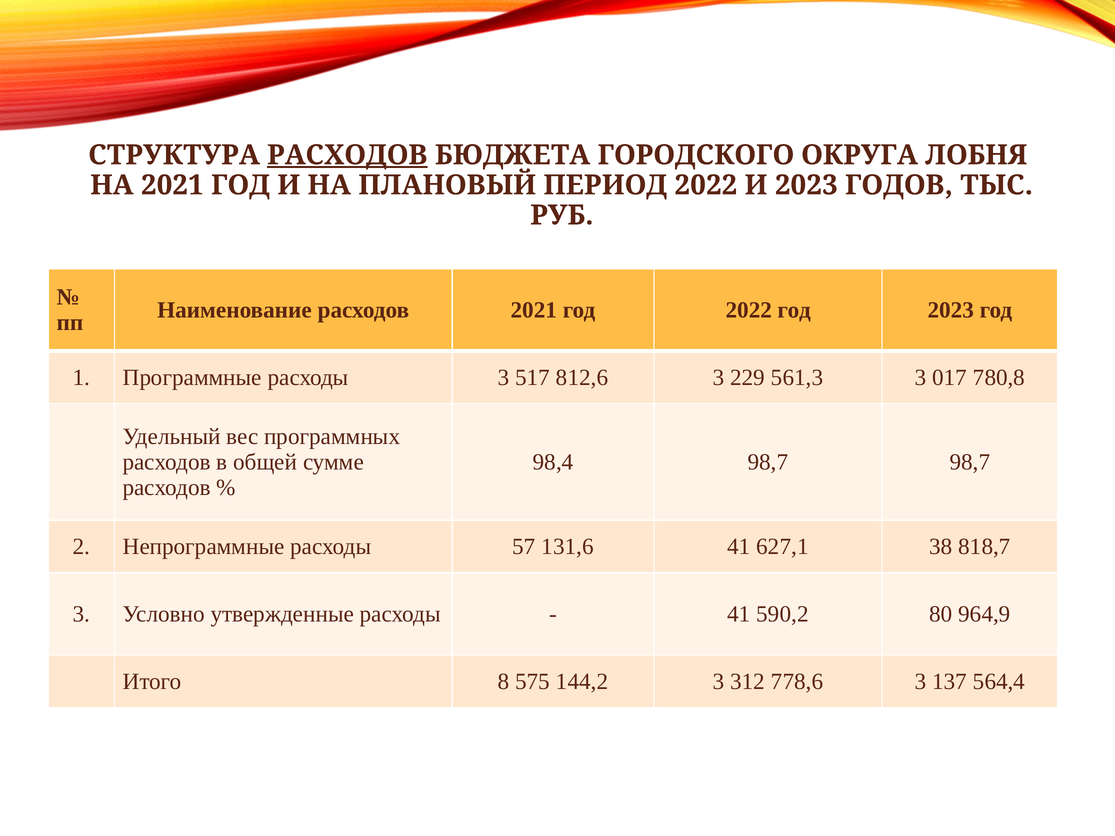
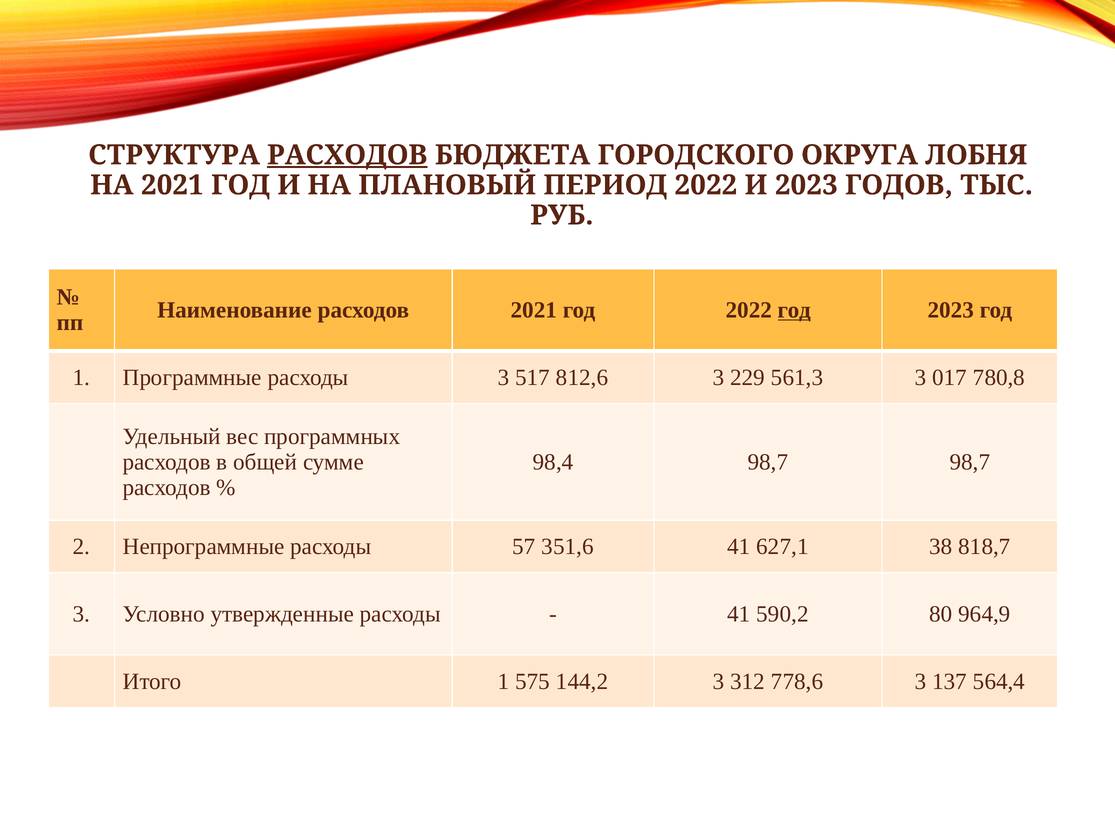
год at (794, 310) underline: none -> present
131,6: 131,6 -> 351,6
Итого 8: 8 -> 1
